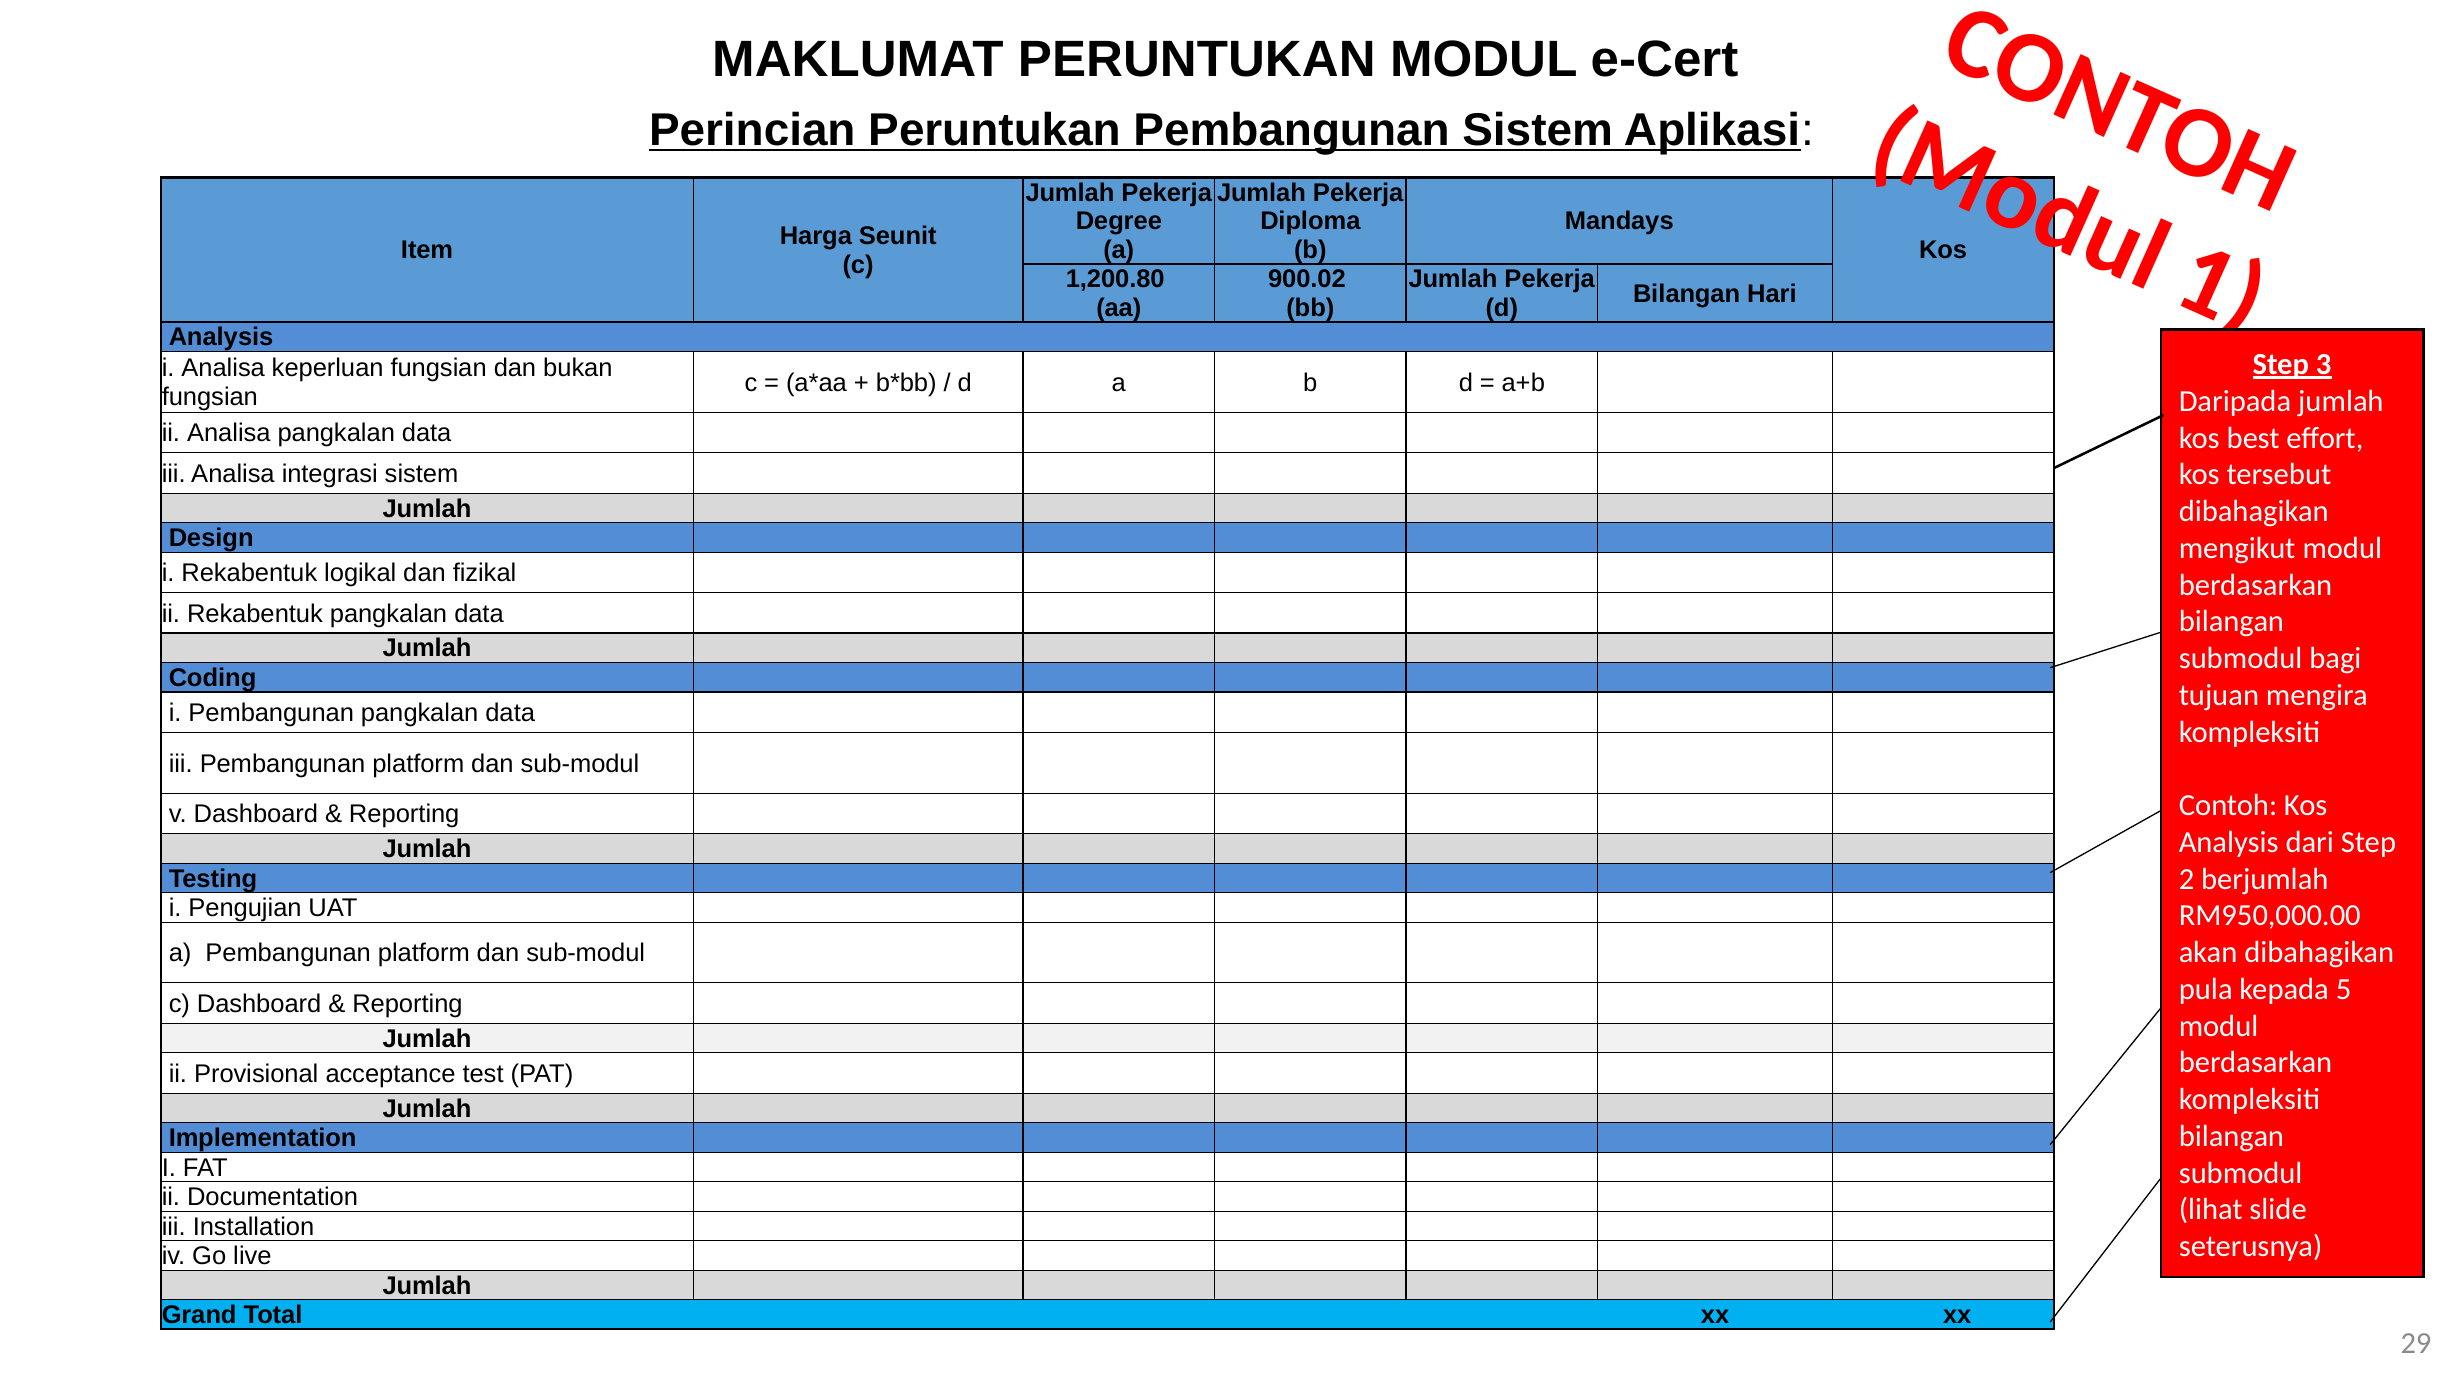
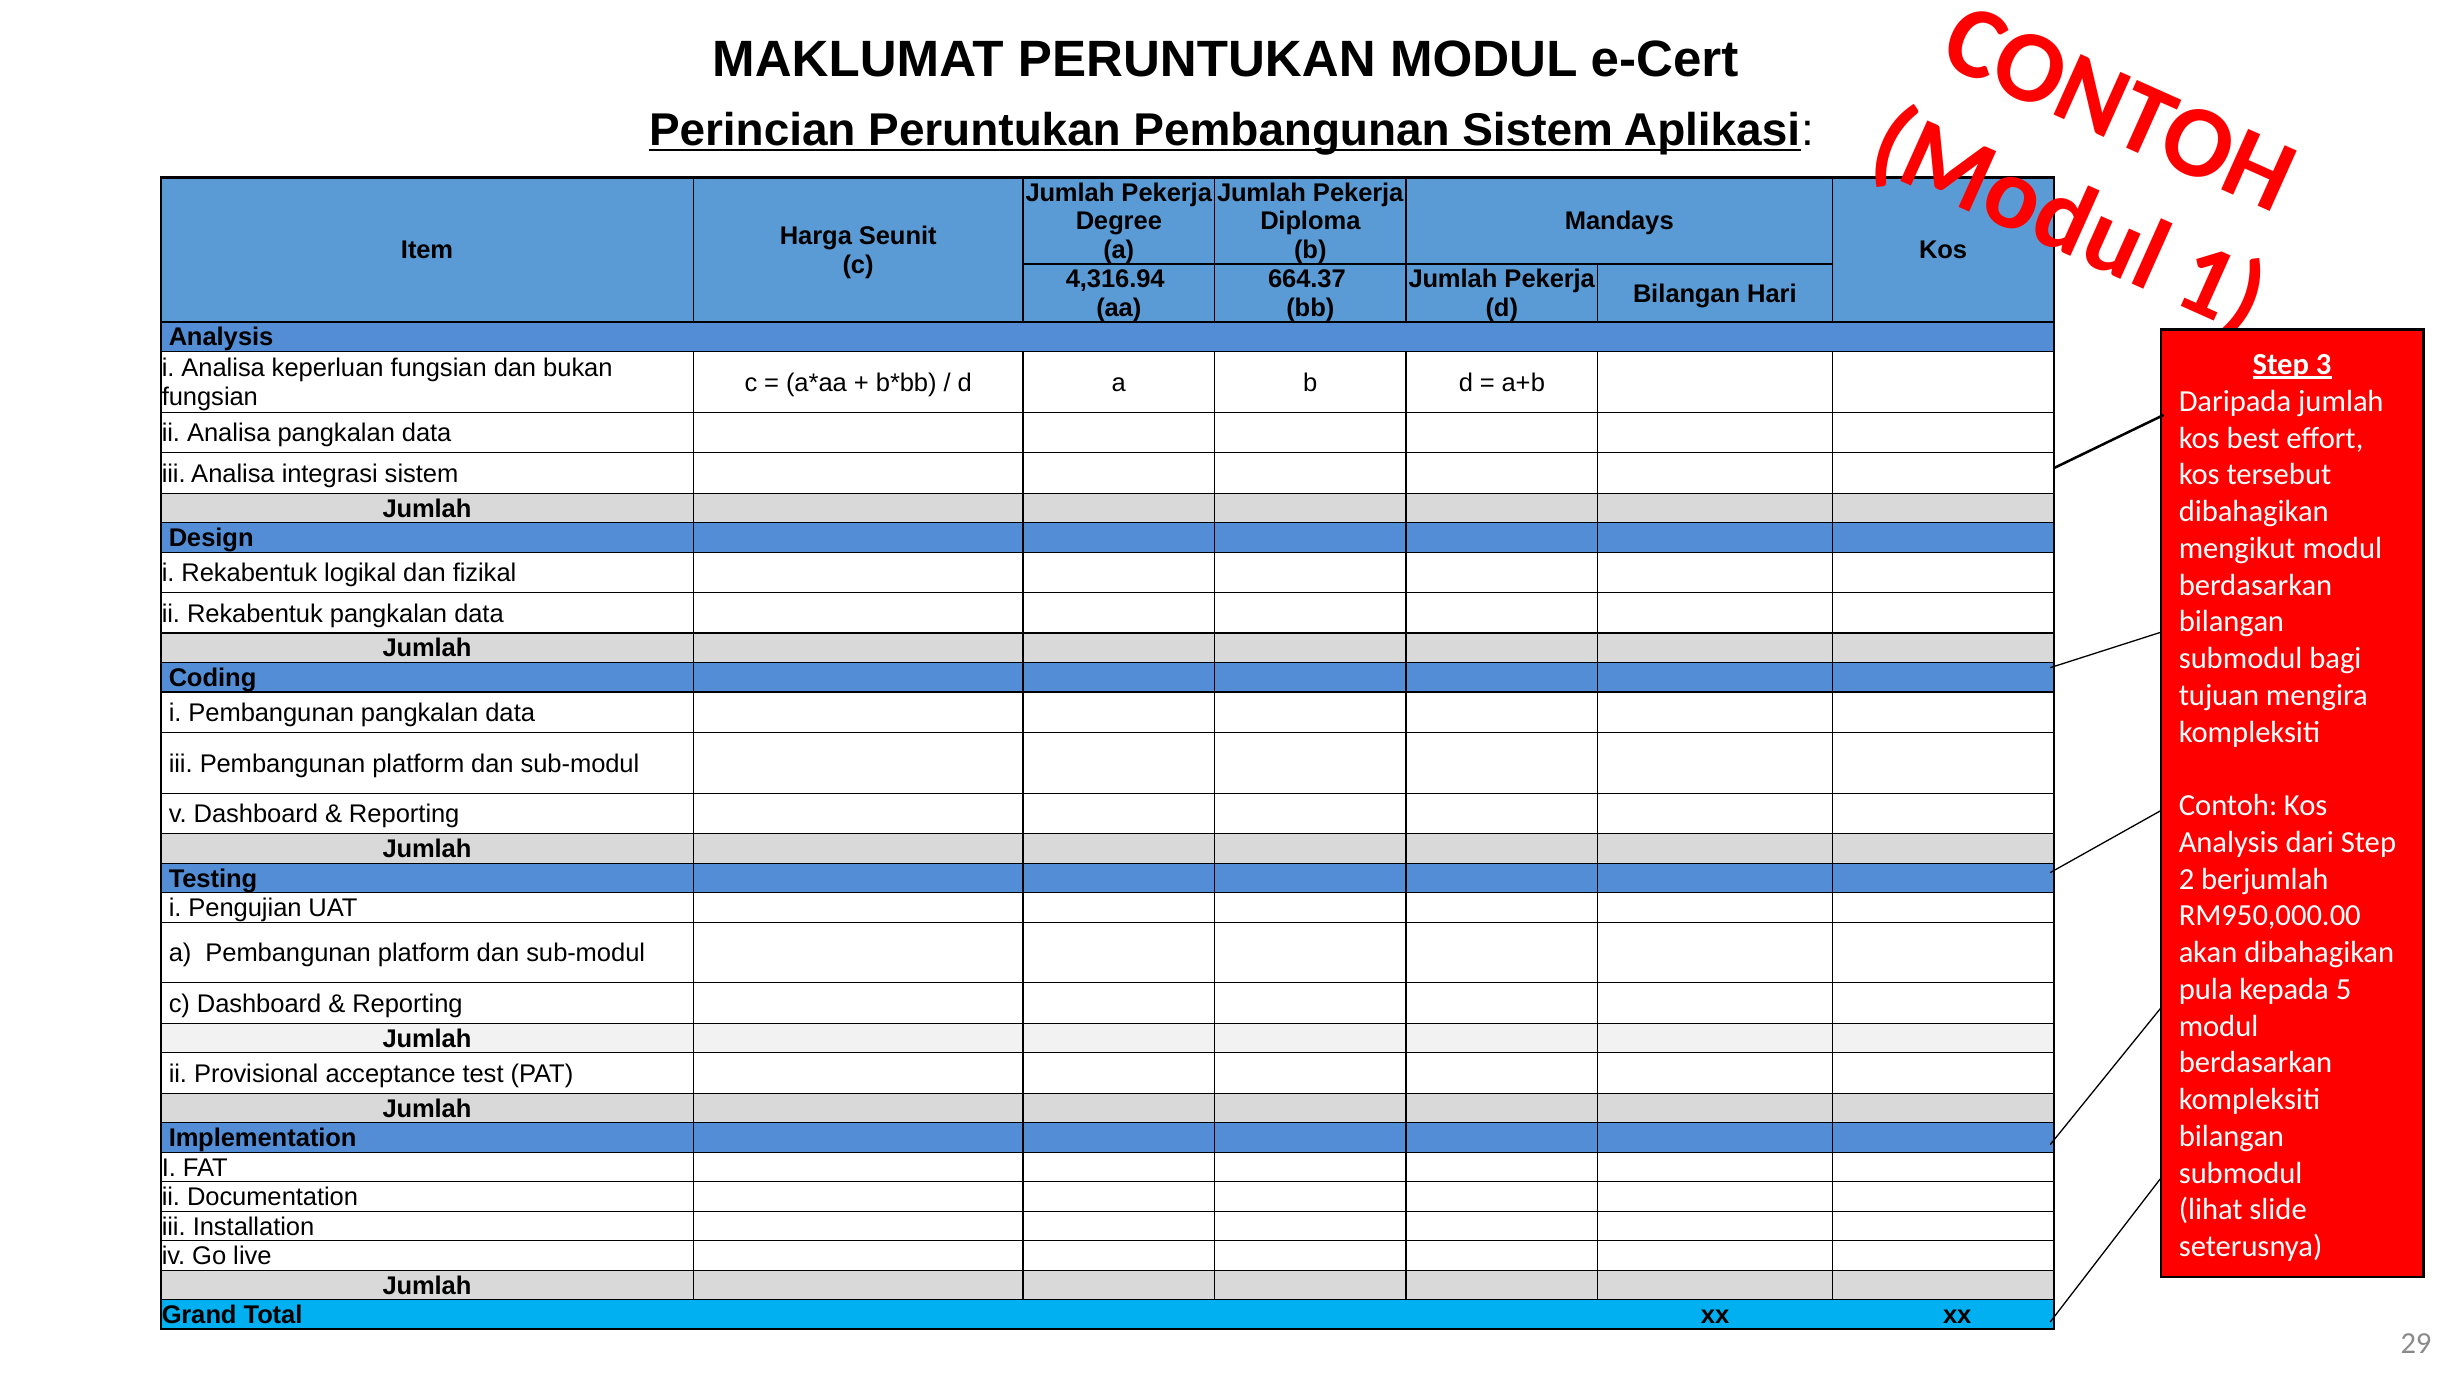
1,200.80: 1,200.80 -> 4,316.94
900.02: 900.02 -> 664.37
